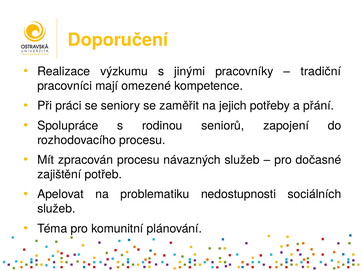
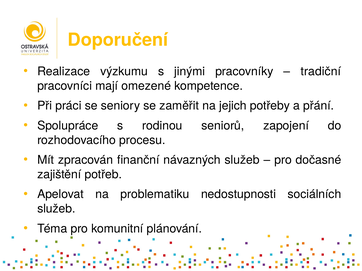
zpracován procesu: procesu -> finanční
